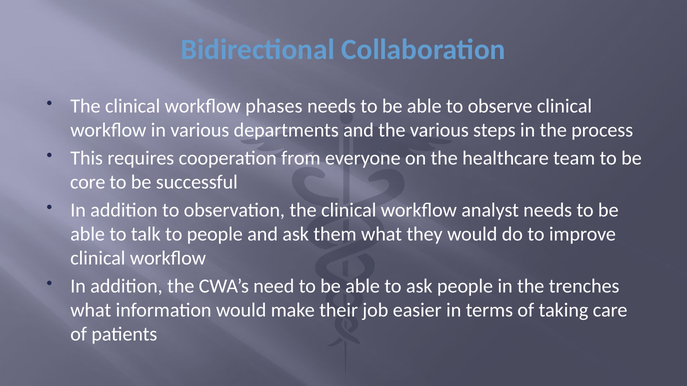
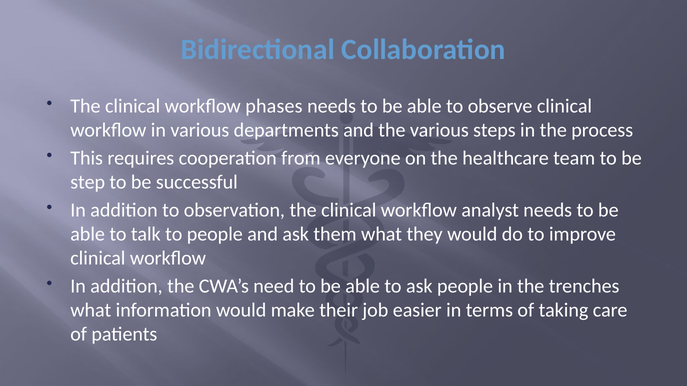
core: core -> step
